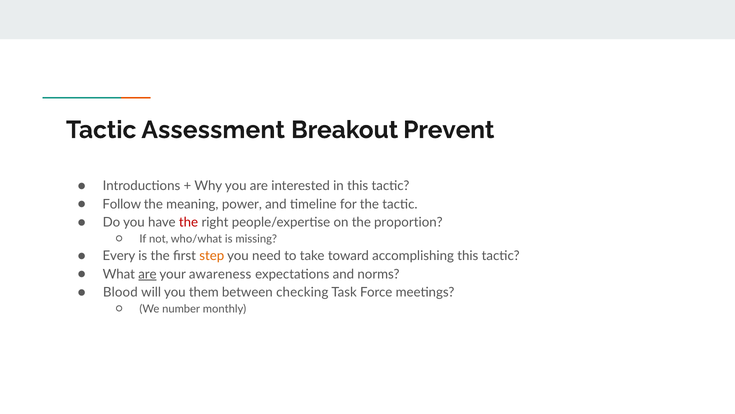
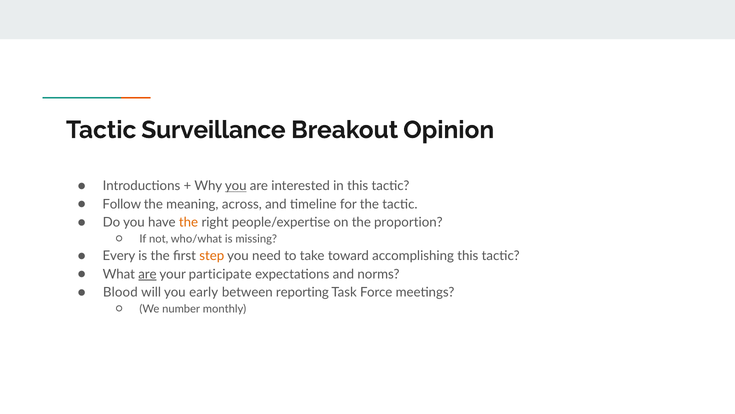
Assessment: Assessment -> Surveillance
Prevent: Prevent -> Opinion
you at (236, 186) underline: none -> present
power: power -> across
the at (189, 222) colour: red -> orange
awareness: awareness -> participate
them: them -> early
checking: checking -> reporting
